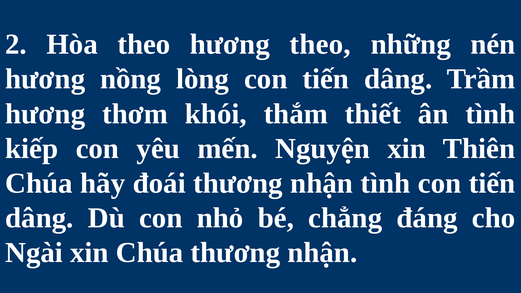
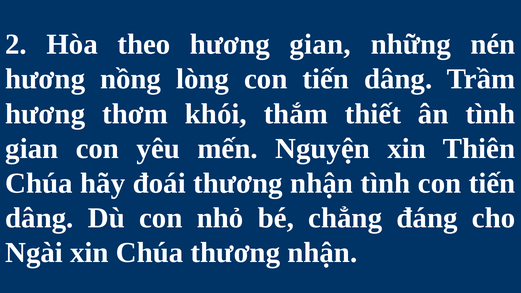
hương theo: theo -> gian
kiếp at (32, 149): kiếp -> gian
